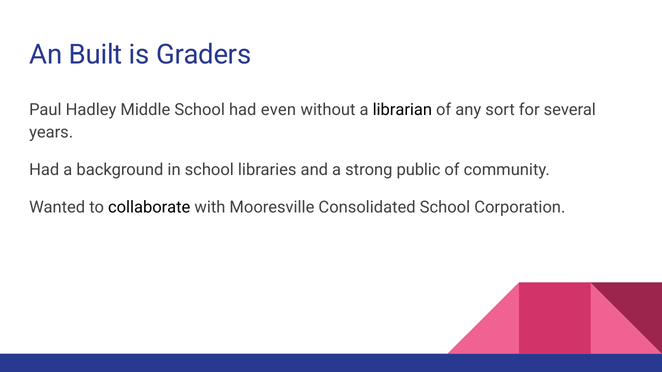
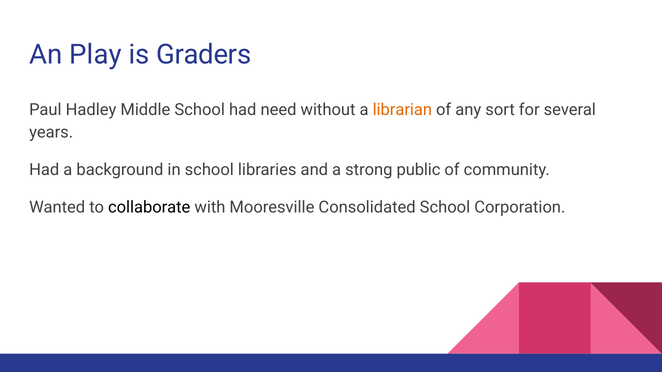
Built: Built -> Play
even: even -> need
librarian colour: black -> orange
